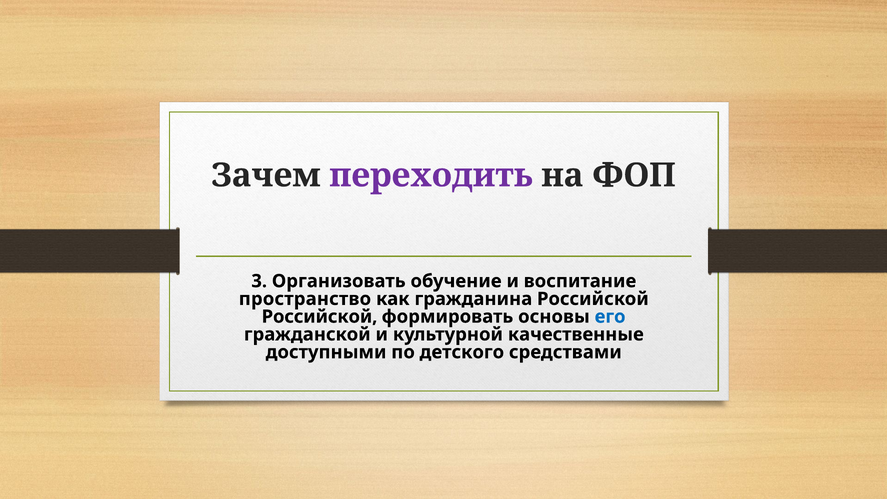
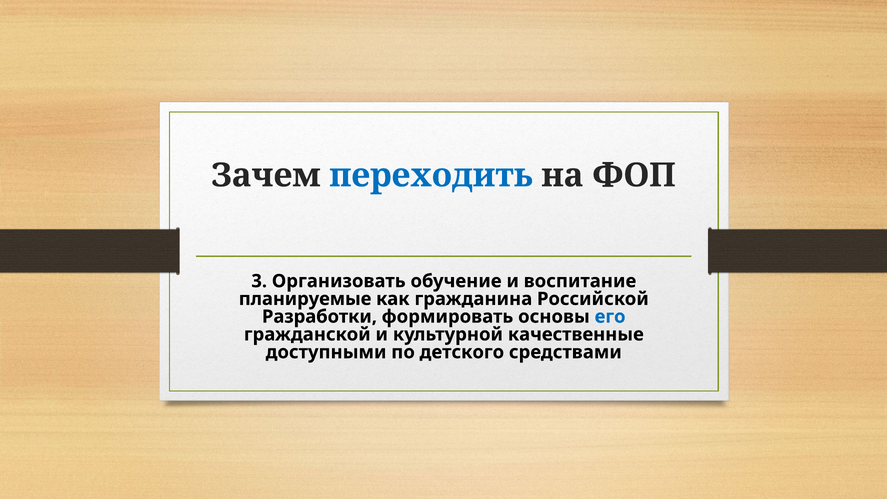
переходить colour: purple -> blue
пространство: пространство -> планируемые
Российской at (320, 317): Российской -> Разработки
